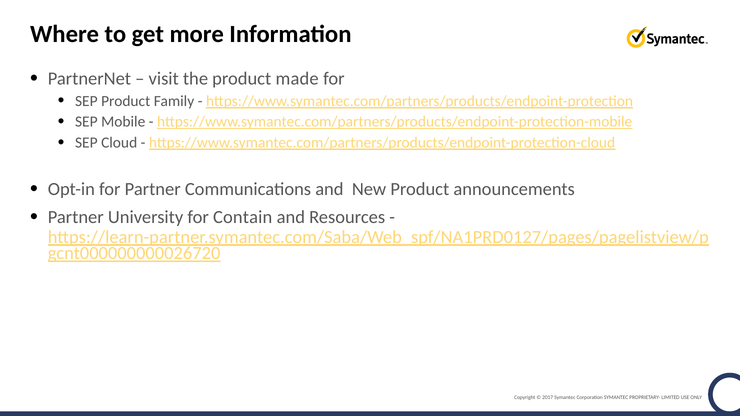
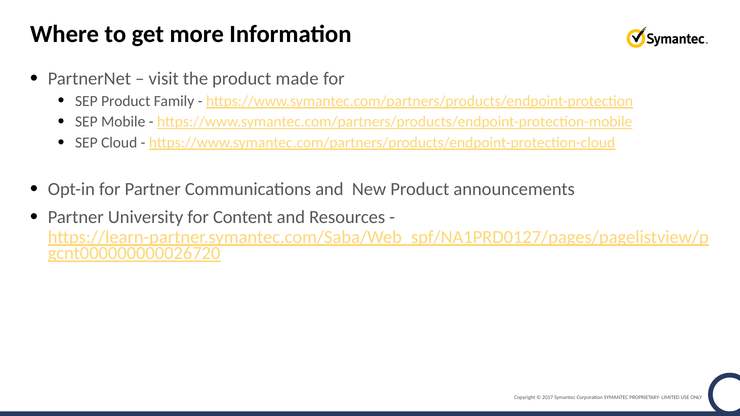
Contain: Contain -> Content
